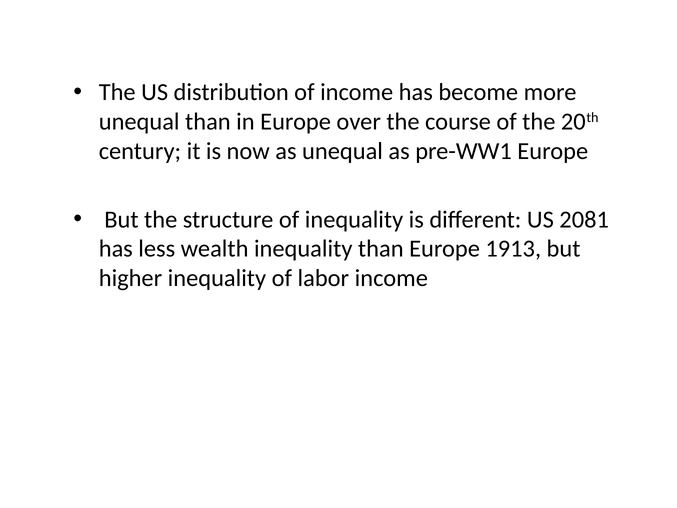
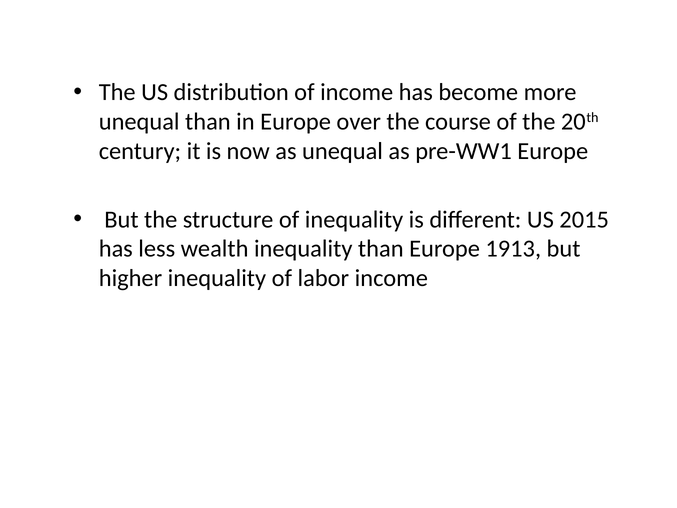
2081: 2081 -> 2015
